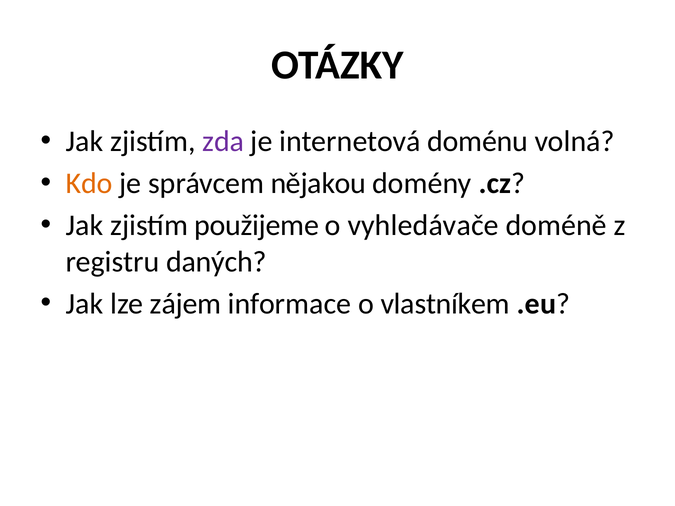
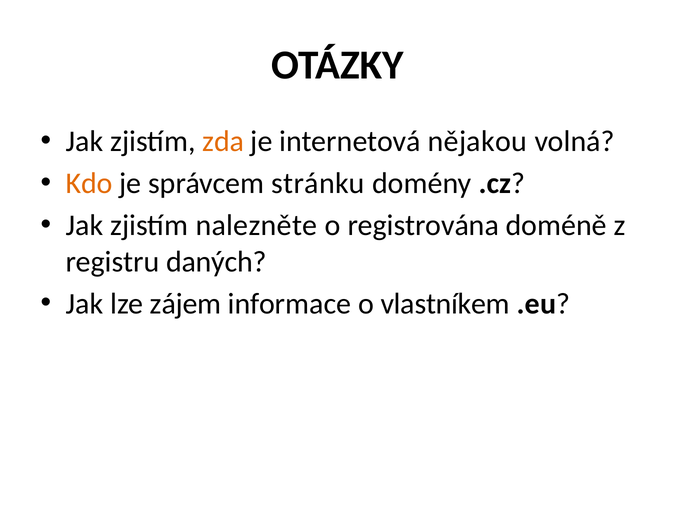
zda colour: purple -> orange
doménu: doménu -> nějakou
nějakou: nějakou -> stránku
použijeme: použijeme -> nalezněte
vyhledávače: vyhledávače -> registrována
